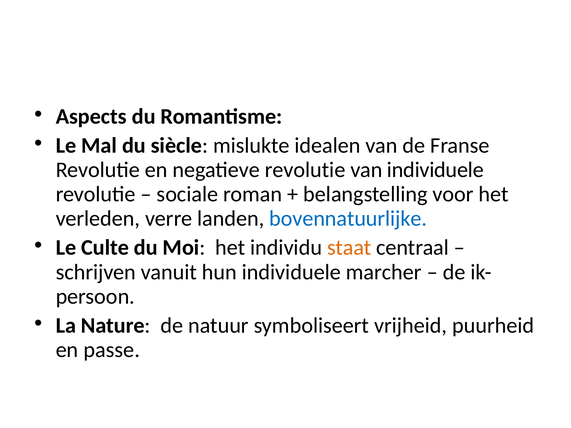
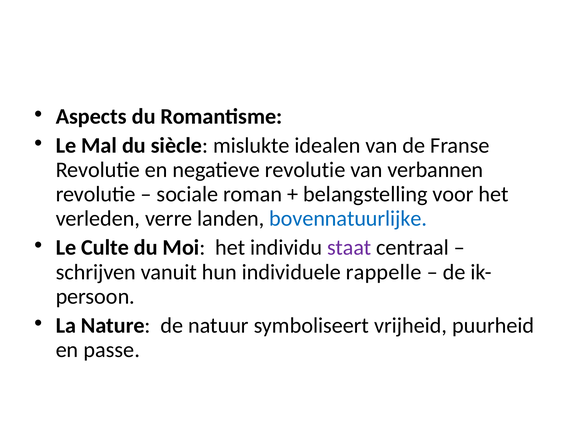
van individuele: individuele -> verbannen
staat colour: orange -> purple
marcher: marcher -> rappelle
